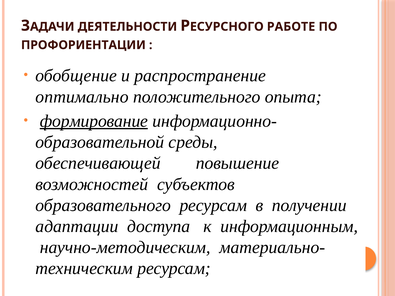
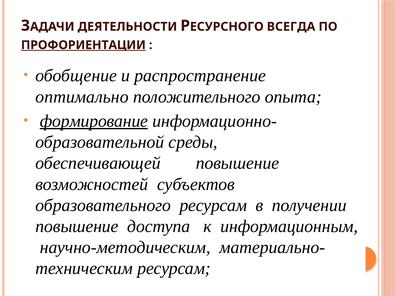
РАБОТЕ: РАБОТЕ -> ВСЕГДА
ПРОФОРИЕНТАЦИИ underline: none -> present
адаптации at (77, 227): адаптации -> повышение
